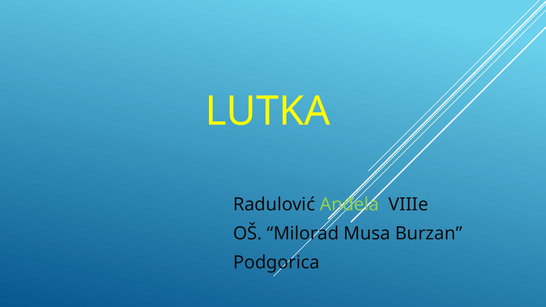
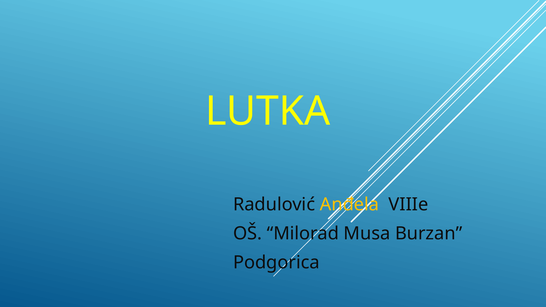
Anđela colour: light green -> yellow
